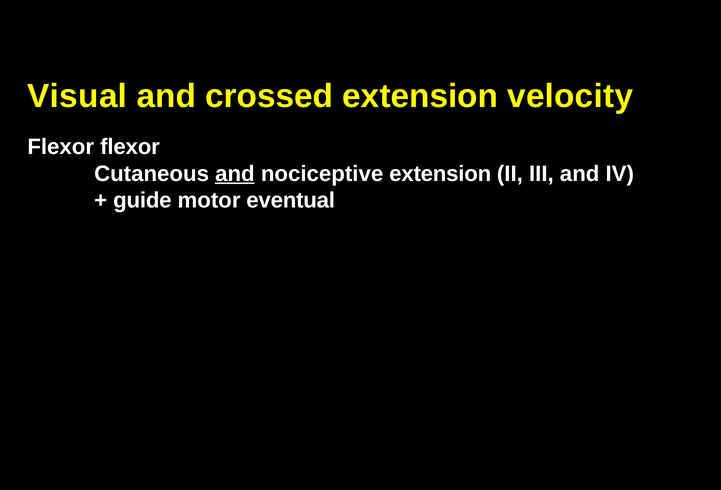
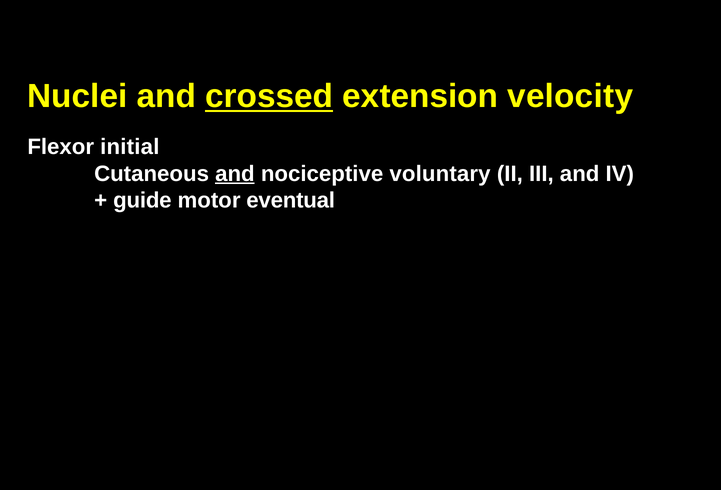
Visual: Visual -> Nuclei
crossed underline: none -> present
Flexor flexor: flexor -> initial
nociceptive extension: extension -> voluntary
